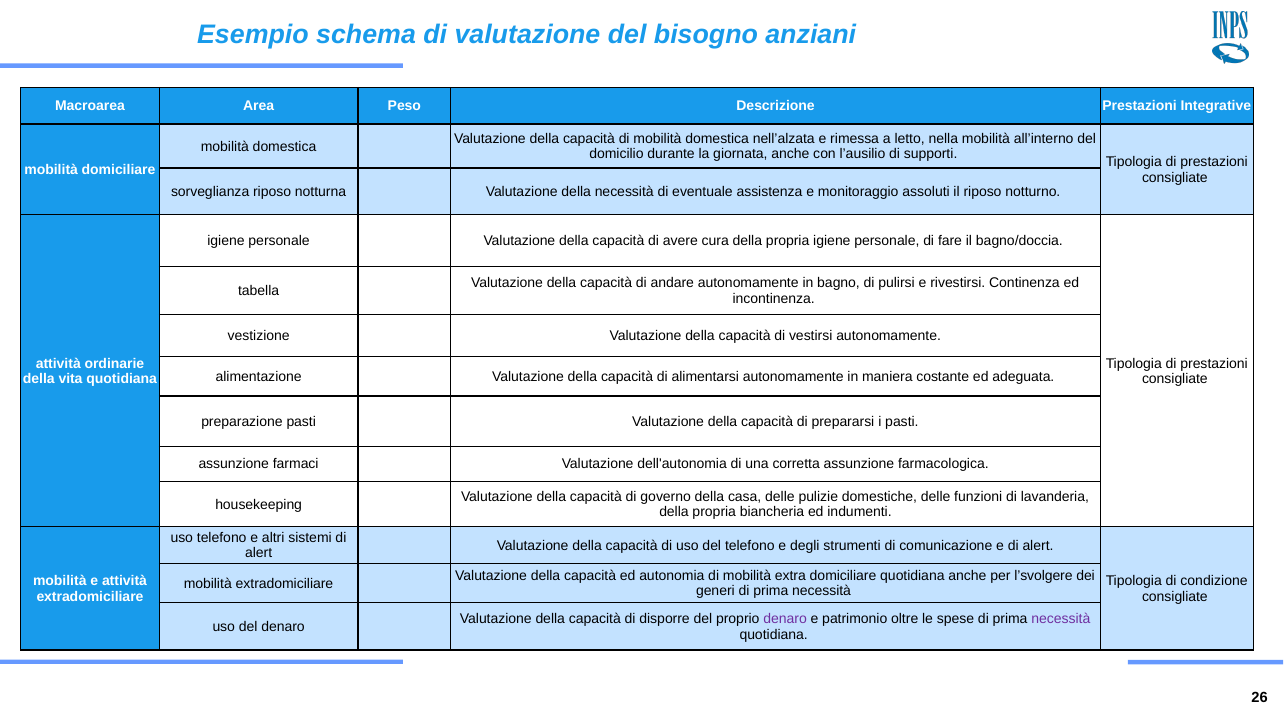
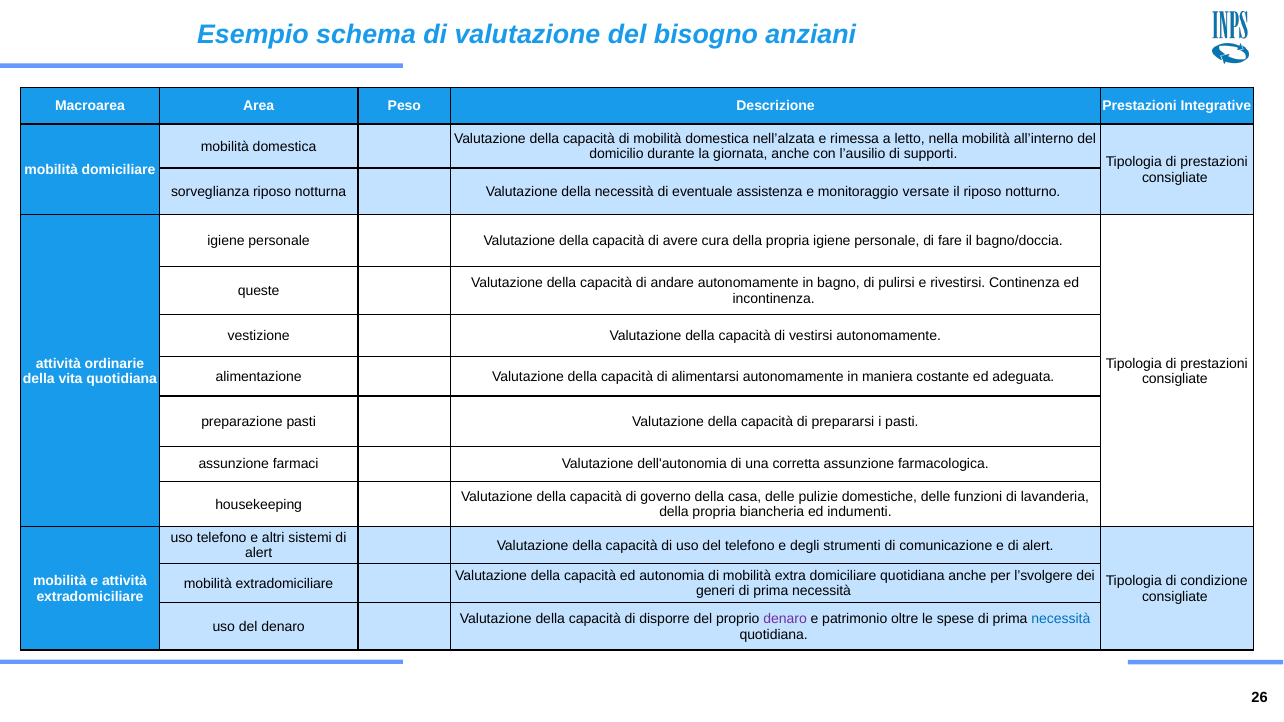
assoluti: assoluti -> versate
tabella: tabella -> queste
necessità at (1061, 619) colour: purple -> blue
